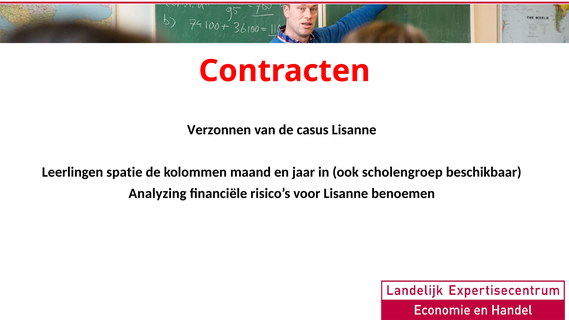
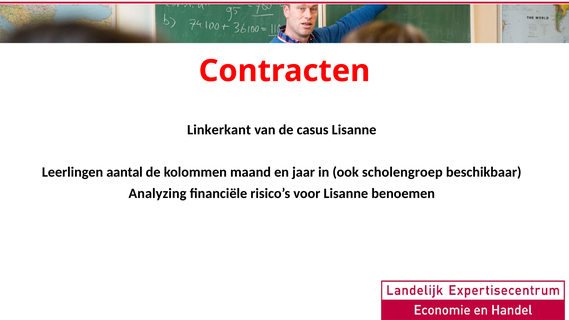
Verzonnen: Verzonnen -> Linkerkant
spatie: spatie -> aantal
